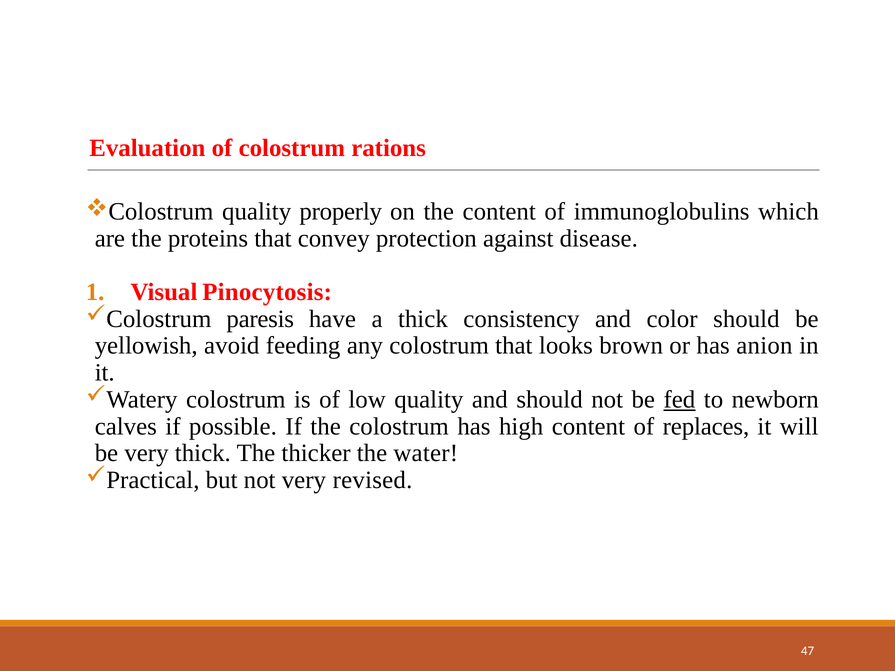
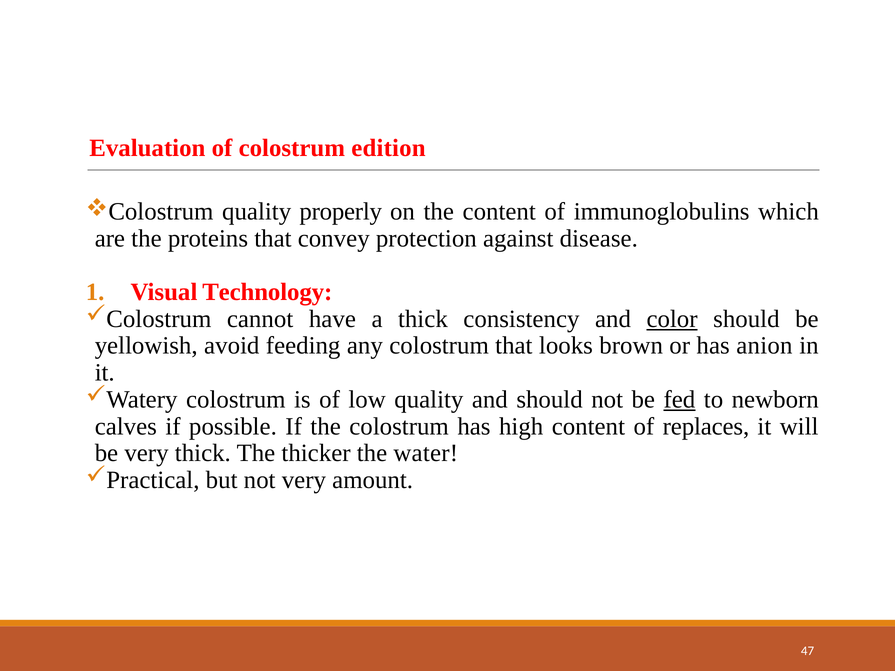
rations: rations -> edition
Pinocytosis: Pinocytosis -> Technology
paresis: paresis -> cannot
color underline: none -> present
revised: revised -> amount
